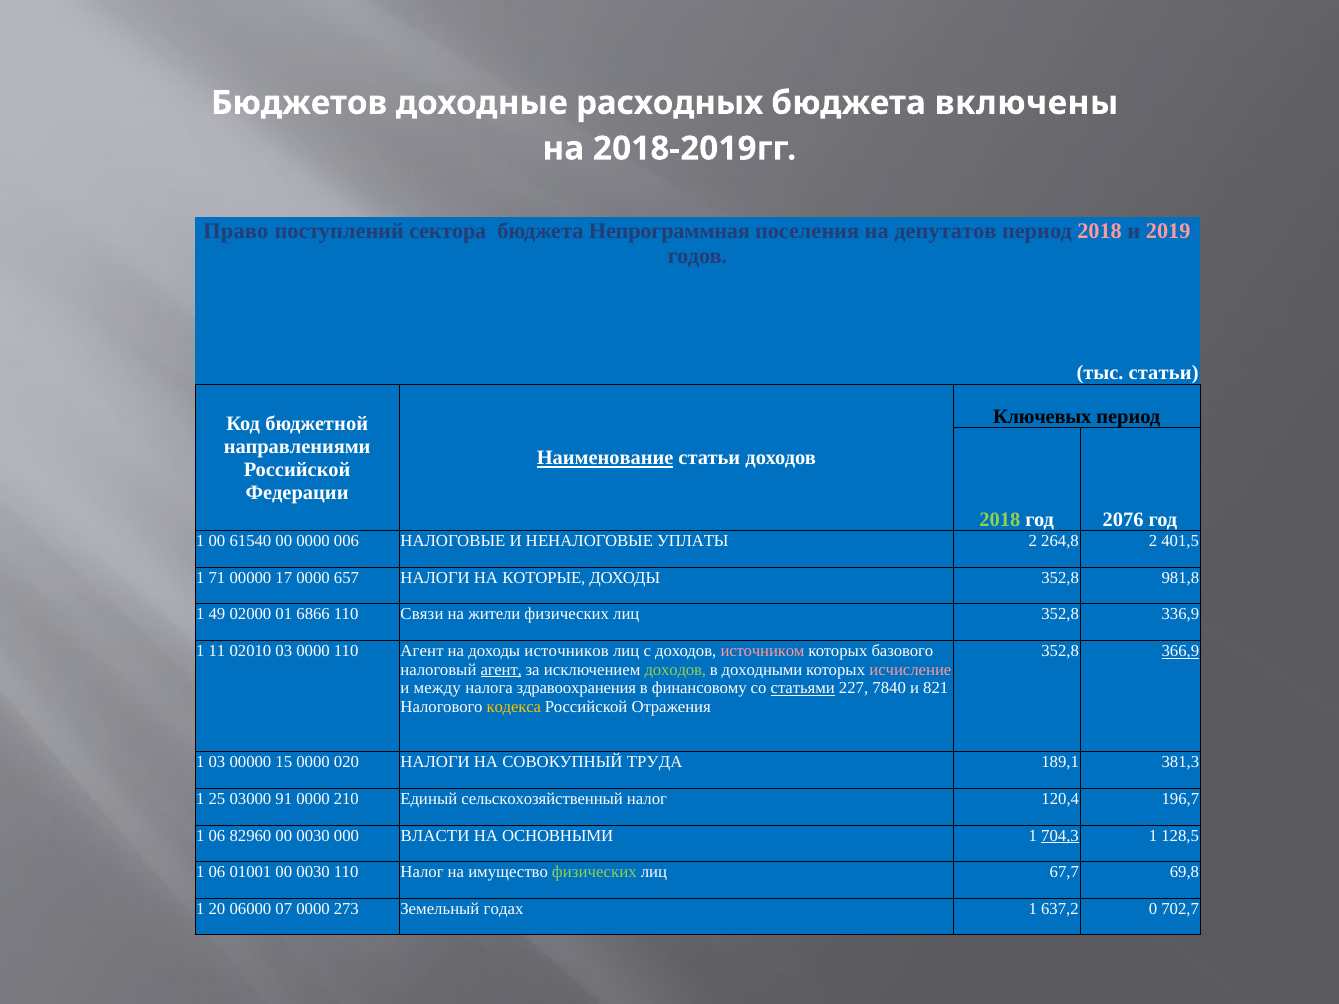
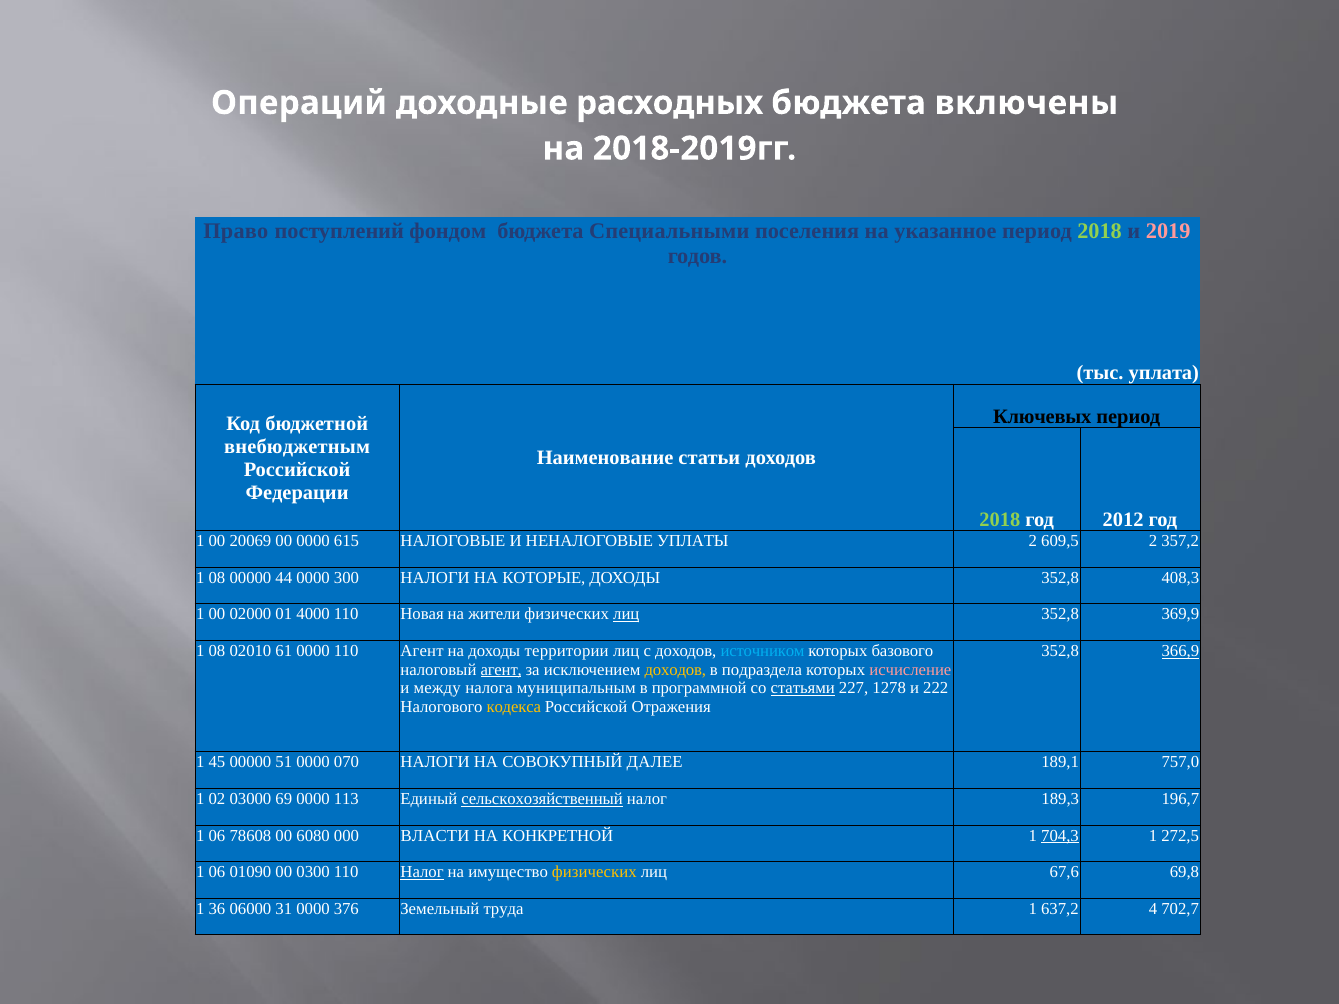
Бюджетов: Бюджетов -> Операций
сектора: сектора -> фондом
Непрограммная: Непрограммная -> Специальными
депутатов: депутатов -> указанное
2018 at (1100, 231) colour: pink -> light green
тыс статьи: статьи -> уплата
направлениями: направлениями -> внебюджетным
Наименование underline: present -> none
2076: 2076 -> 2012
61540: 61540 -> 20069
006: 006 -> 615
264,8: 264,8 -> 609,5
401,5: 401,5 -> 357,2
71 at (217, 578): 71 -> 08
17: 17 -> 44
657: 657 -> 300
981,8: 981,8 -> 408,3
49 at (217, 615): 49 -> 00
6866: 6866 -> 4000
Связи: Связи -> Новая
лиц at (626, 615) underline: none -> present
336,9: 336,9 -> 369,9
11 at (217, 651): 11 -> 08
02010 03: 03 -> 61
источников: источников -> территории
источником colour: pink -> light blue
доходов at (675, 670) colour: light green -> yellow
доходными: доходными -> подраздела
здравоохранения: здравоохранения -> муниципальным
финансовому: финансовому -> программной
7840: 7840 -> 1278
821: 821 -> 222
1 03: 03 -> 45
15: 15 -> 51
020: 020 -> 070
ТРУДА: ТРУДА -> ДАЛЕЕ
381,3: 381,3 -> 757,0
25: 25 -> 02
91: 91 -> 69
210: 210 -> 113
сельскохозяйственный underline: none -> present
120,4: 120,4 -> 189,3
82960: 82960 -> 78608
0030 at (313, 836): 0030 -> 6080
ОСНОВНЫМИ: ОСНОВНЫМИ -> КОНКРЕТНОЙ
128,5: 128,5 -> 272,5
01001: 01001 -> 01090
0030 at (313, 872): 0030 -> 0300
Налог at (422, 872) underline: none -> present
физических at (594, 872) colour: light green -> yellow
67,7: 67,7 -> 67,6
20: 20 -> 36
07: 07 -> 31
273: 273 -> 376
годах: годах -> труда
0: 0 -> 4
